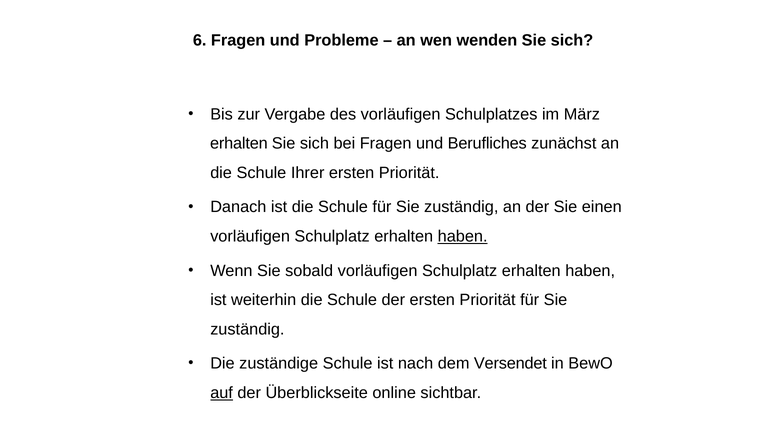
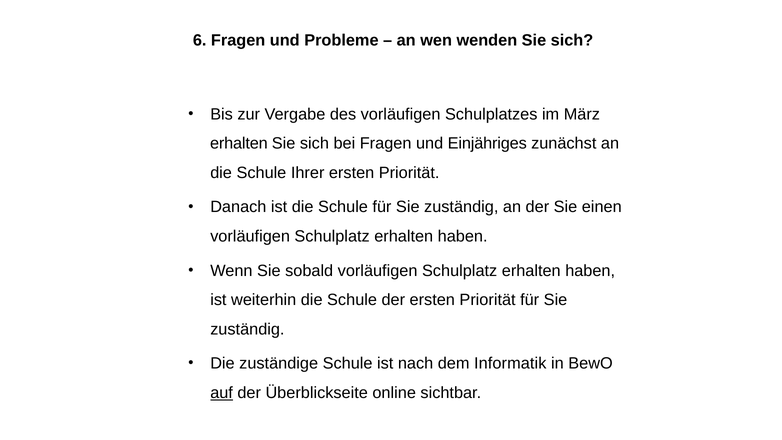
Berufliches: Berufliches -> Einjähriges
haben at (463, 236) underline: present -> none
Versendet: Versendet -> Informatik
